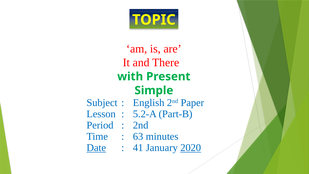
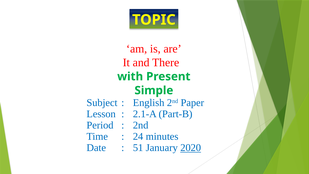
5.2-A: 5.2-A -> 2.1-A
63: 63 -> 24
Date underline: present -> none
41: 41 -> 51
